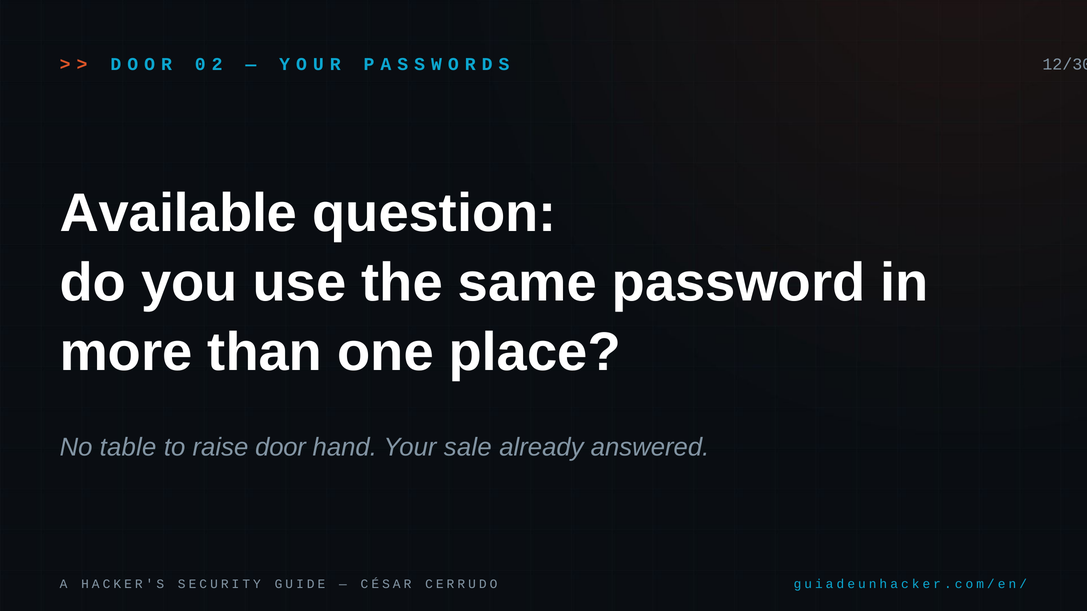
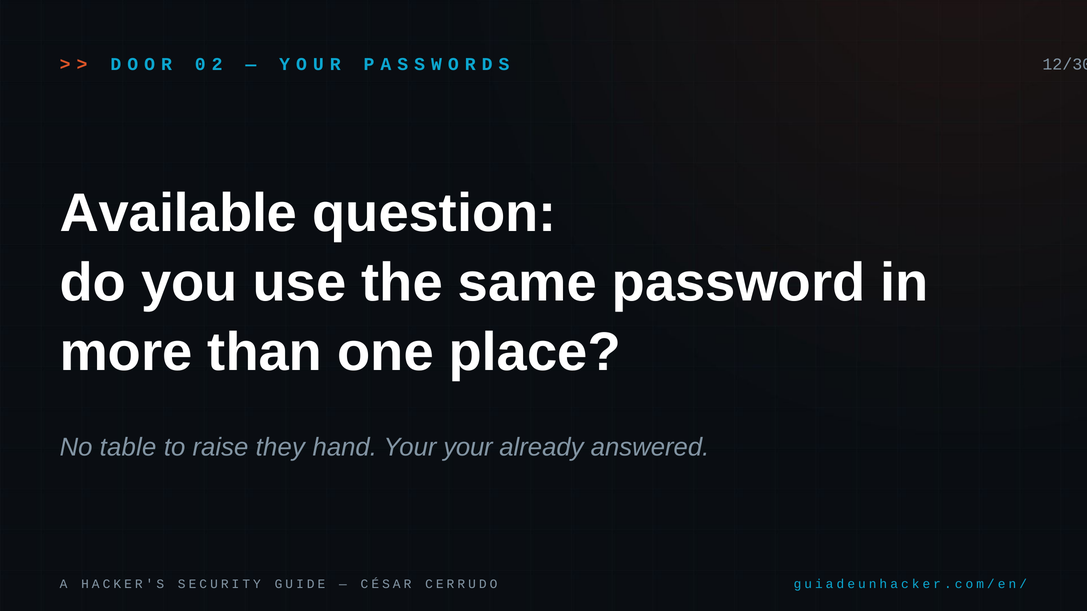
door: door -> they
Your sale: sale -> your
